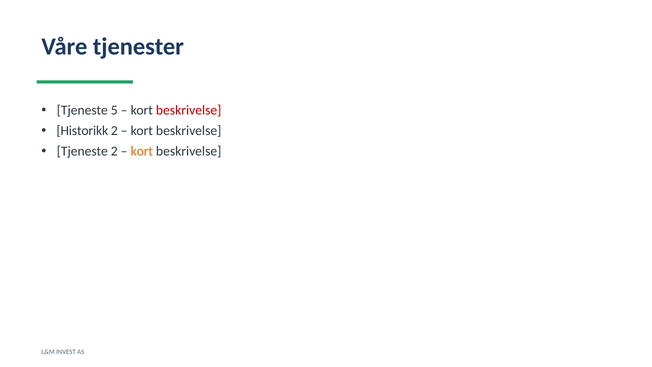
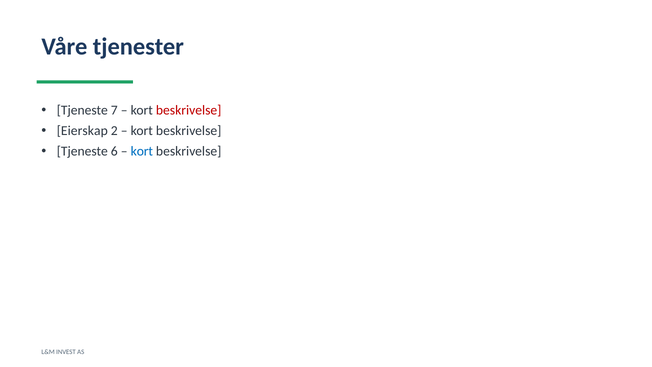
5: 5 -> 7
Historikk: Historikk -> Eierskap
Tjeneste 2: 2 -> 6
kort at (142, 151) colour: orange -> blue
